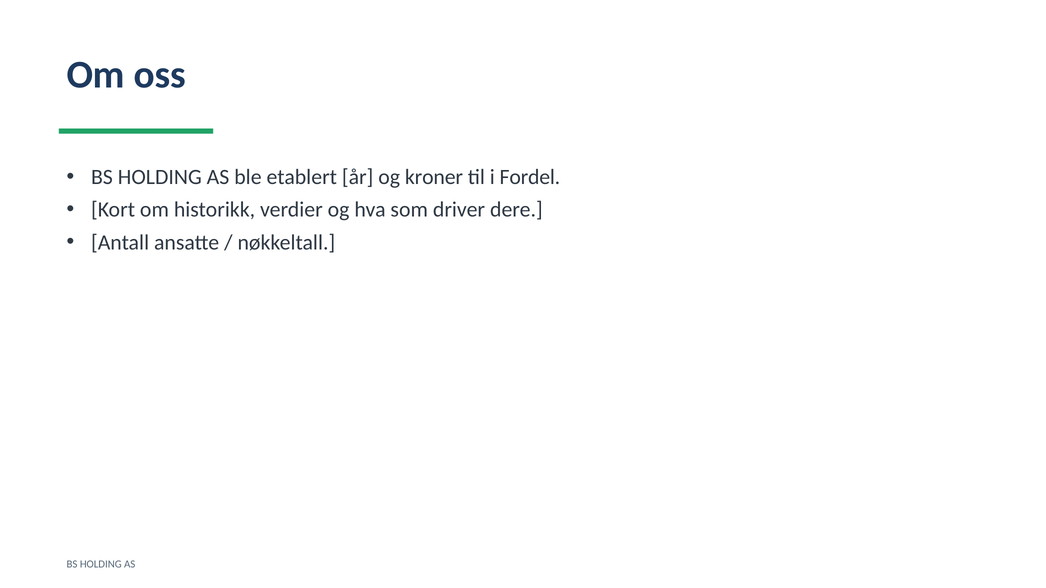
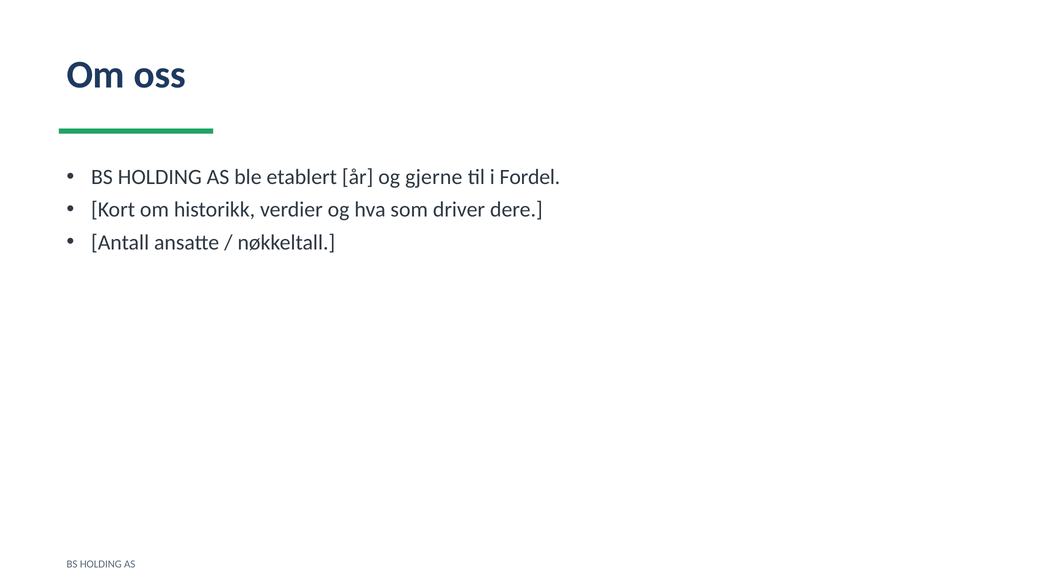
kroner: kroner -> gjerne
